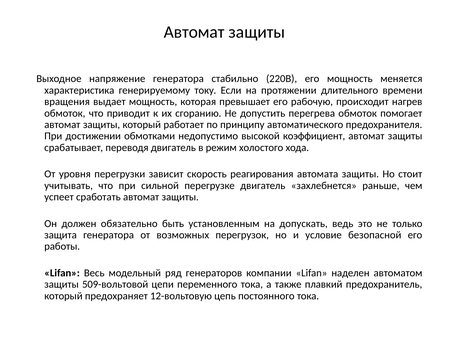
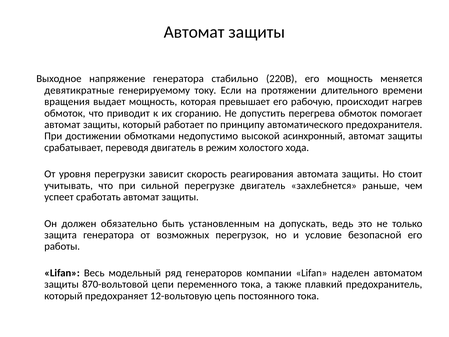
характеристика: характеристика -> девятикратные
коэффициент: коэффициент -> асинхронный
509-вольтовой: 509-вольтовой -> 870-вольтовой
